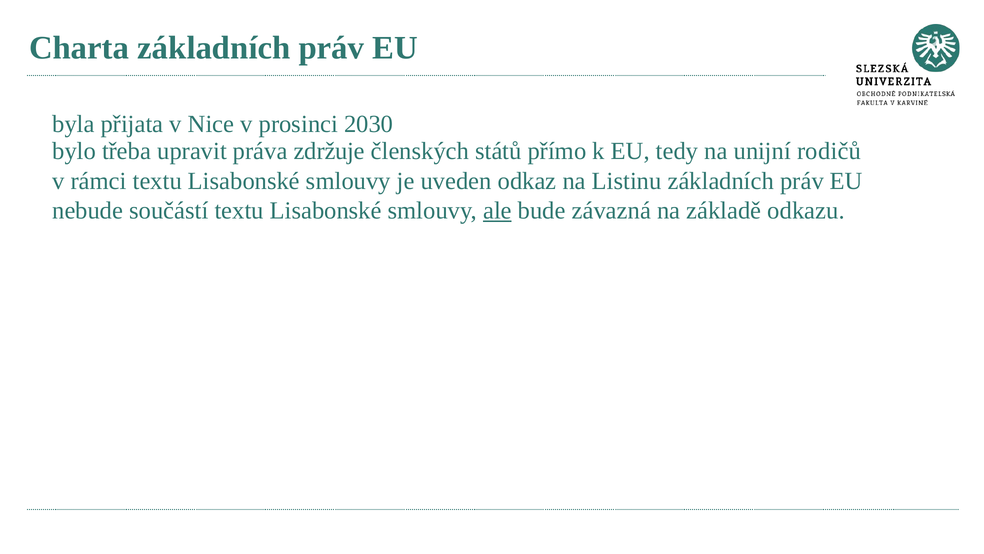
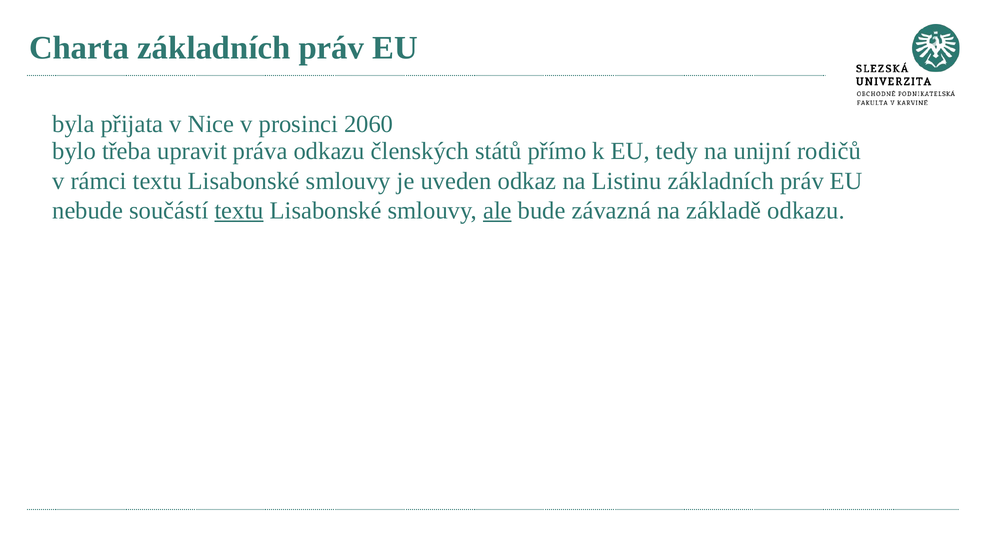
2030: 2030 -> 2060
práva zdržuje: zdržuje -> odkazu
textu at (239, 210) underline: none -> present
